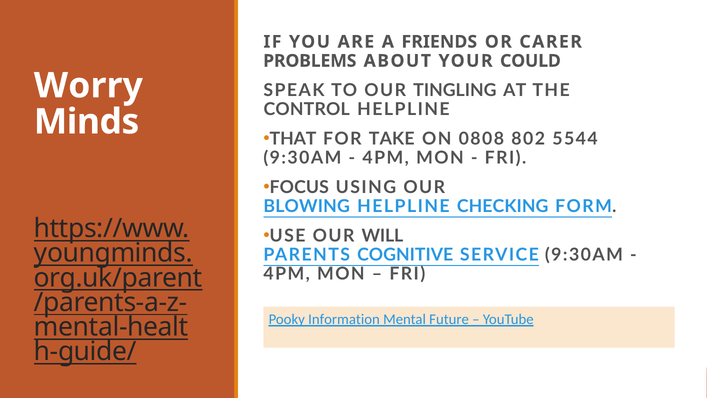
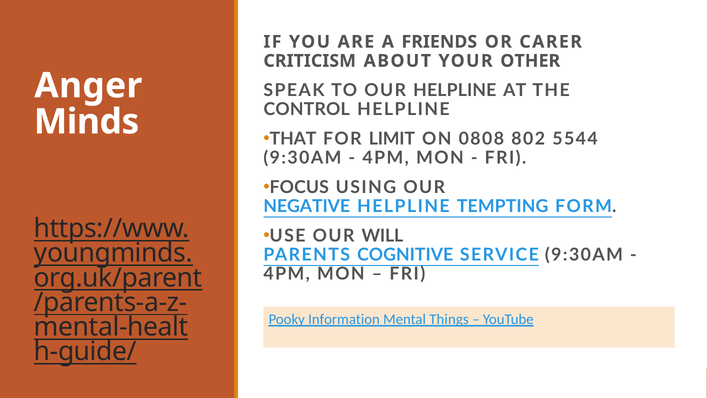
PROBLEMS: PROBLEMS -> CRITICISM
COULD: COULD -> OTHER
Worry: Worry -> Anger
OUR TINGLING: TINGLING -> HELPLINE
TAKE: TAKE -> LIMIT
BLOWING: BLOWING -> NEGATIVE
CHECKING: CHECKING -> TEMPTING
Future: Future -> Things
